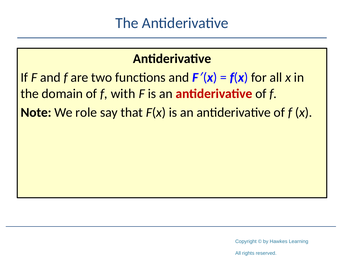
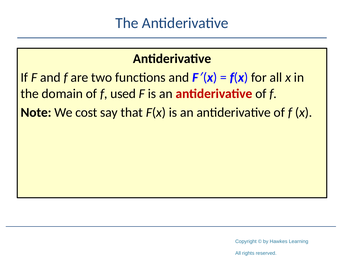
with: with -> used
role: role -> cost
